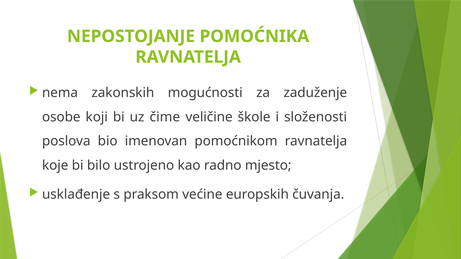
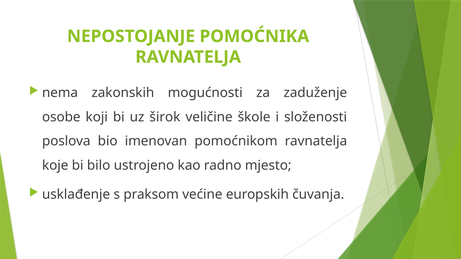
čime: čime -> širok
